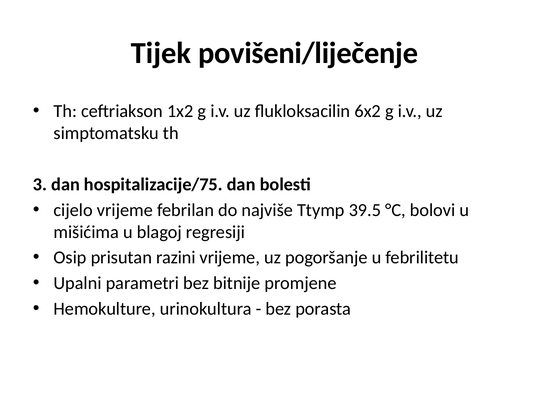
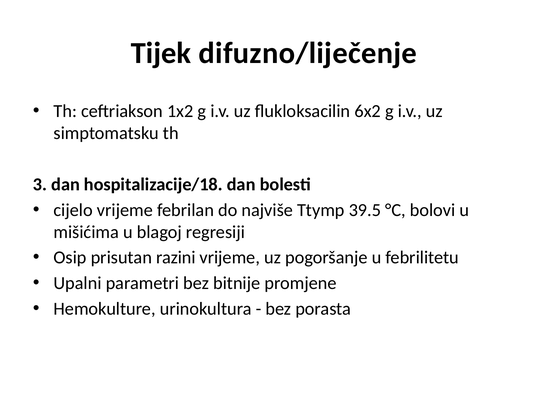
povišeni/liječenje: povišeni/liječenje -> difuzno/liječenje
hospitalizacije/75: hospitalizacije/75 -> hospitalizacije/18
